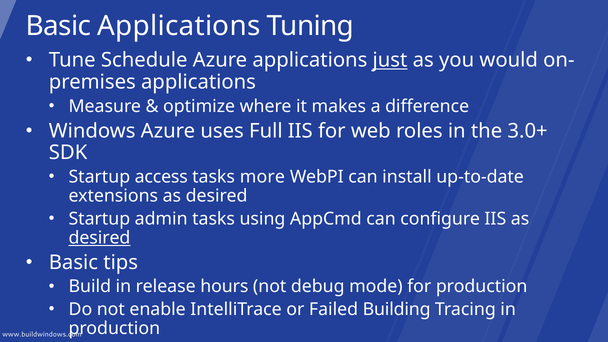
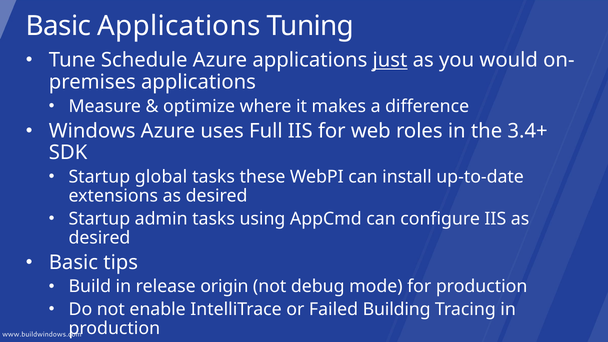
3.0+: 3.0+ -> 3.4+
access: access -> global
more: more -> these
desired at (99, 238) underline: present -> none
hours: hours -> origin
